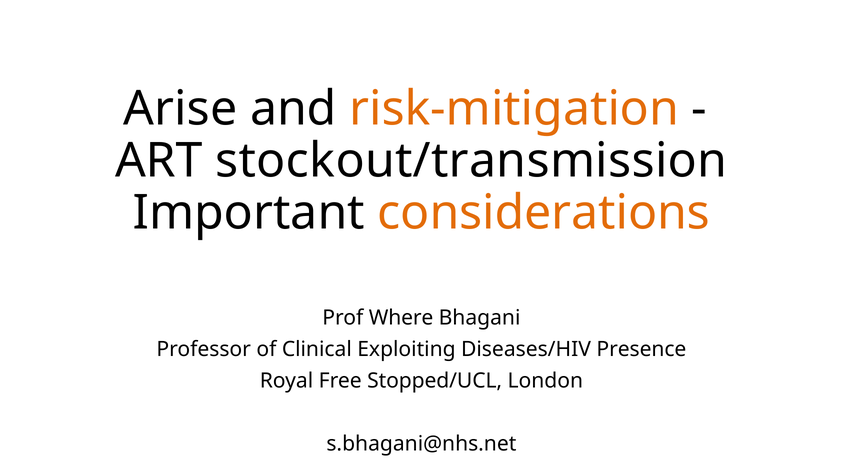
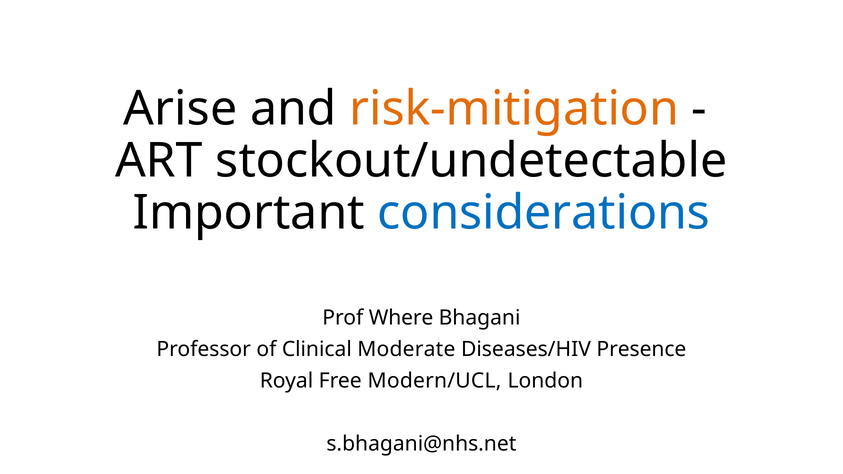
stockout/transmission: stockout/transmission -> stockout/undetectable
considerations colour: orange -> blue
Exploiting: Exploiting -> Moderate
Stopped/UCL: Stopped/UCL -> Modern/UCL
